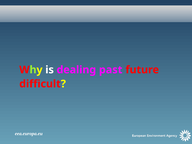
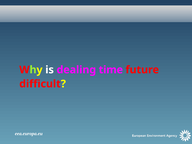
past: past -> time
